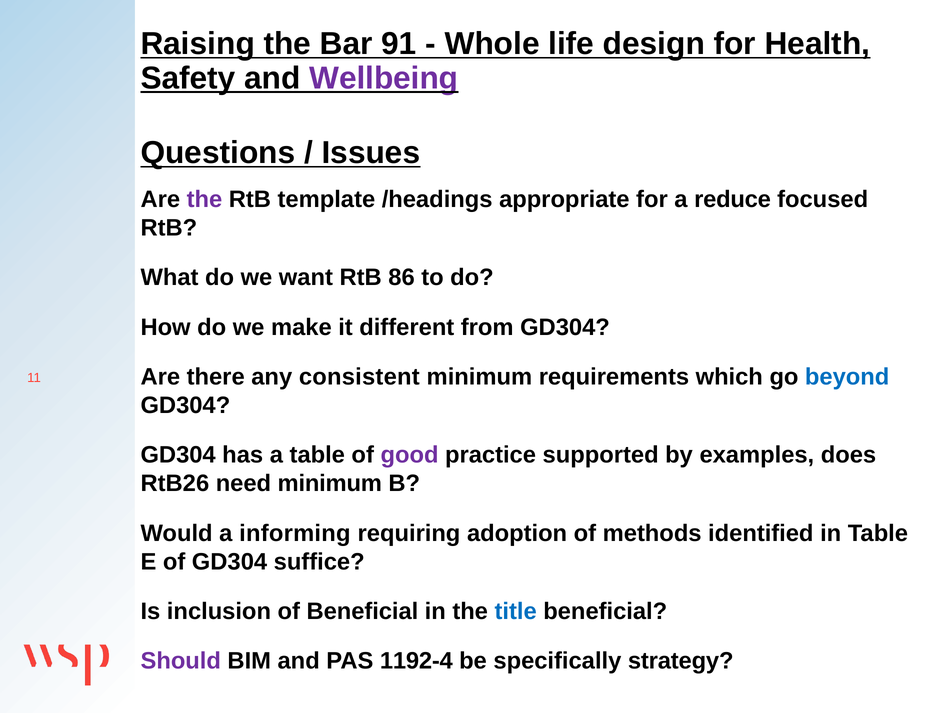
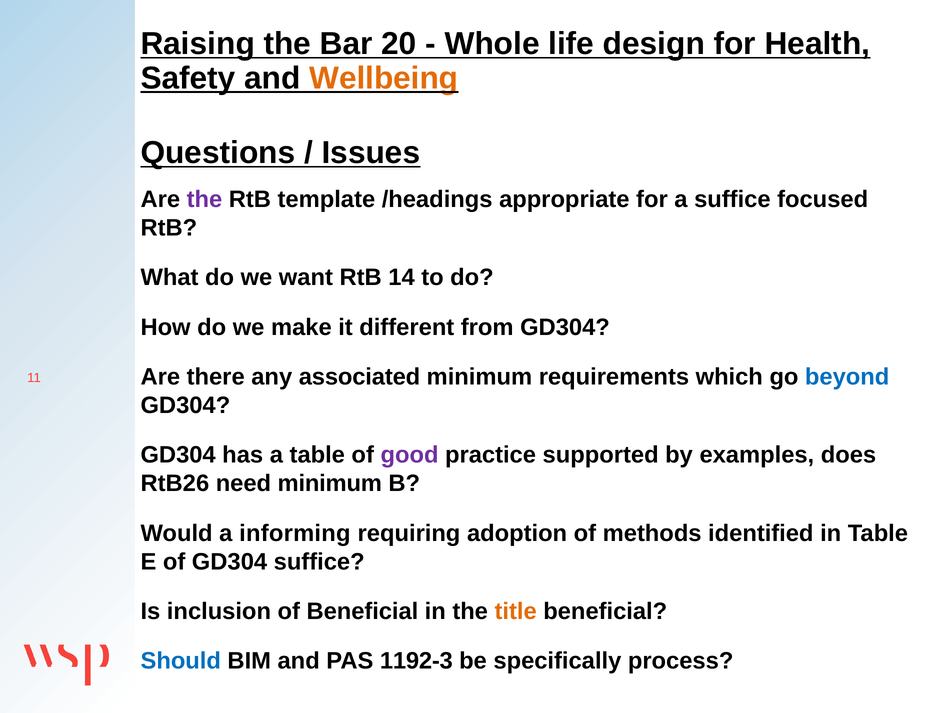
91: 91 -> 20
Wellbeing colour: purple -> orange
a reduce: reduce -> suffice
86: 86 -> 14
consistent: consistent -> associated
title colour: blue -> orange
Should colour: purple -> blue
1192-4: 1192-4 -> 1192-3
strategy: strategy -> process
